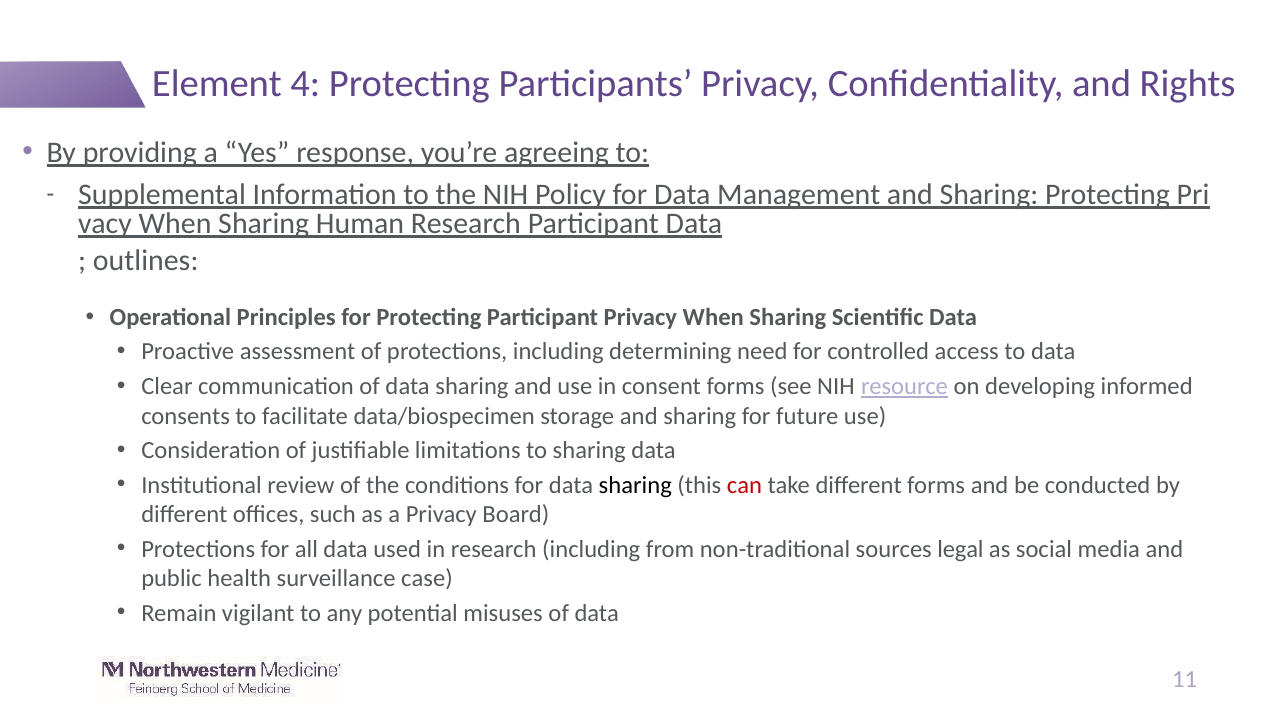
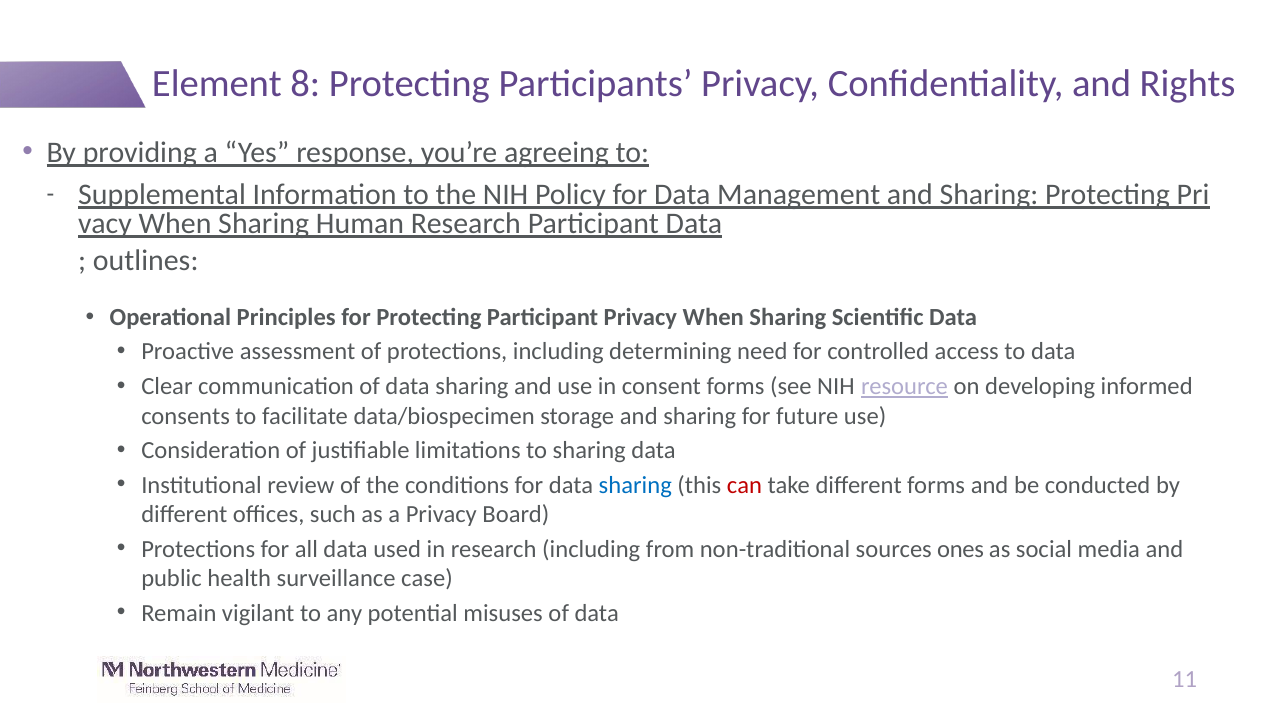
4: 4 -> 8
sharing at (635, 485) colour: black -> blue
legal: legal -> ones
